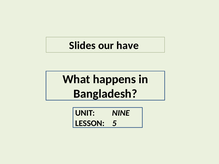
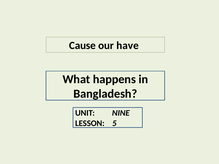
Slides: Slides -> Cause
